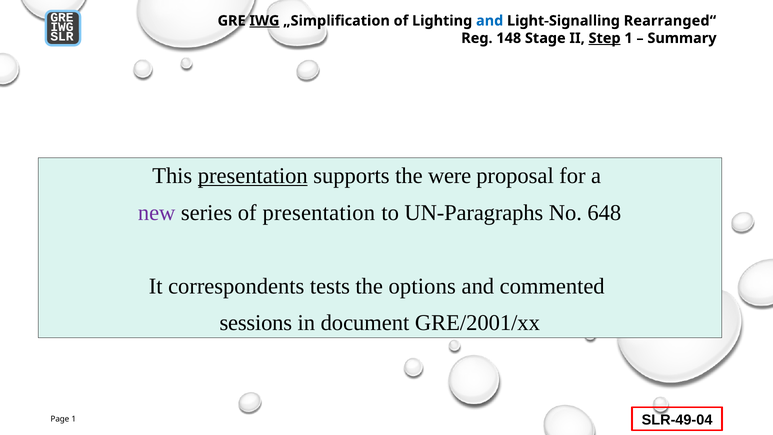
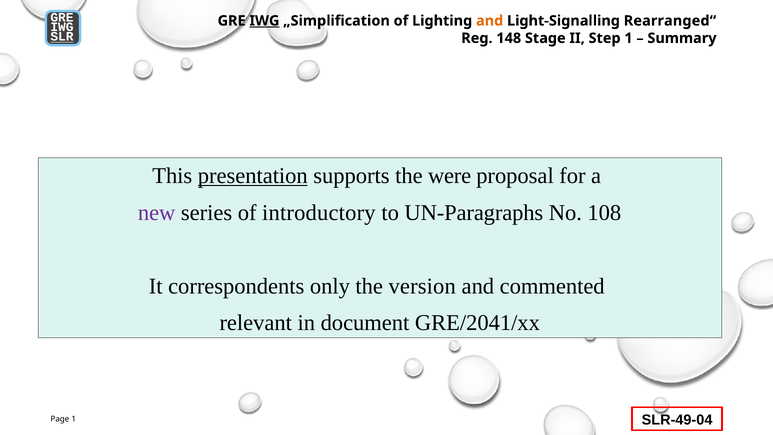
and at (490, 21) colour: blue -> orange
SLR underline: none -> present
Step underline: present -> none
of presentation: presentation -> introductory
648: 648 -> 108
tests: tests -> only
options: options -> version
sessions: sessions -> relevant
GRE/2001/xx: GRE/2001/xx -> GRE/2041/xx
